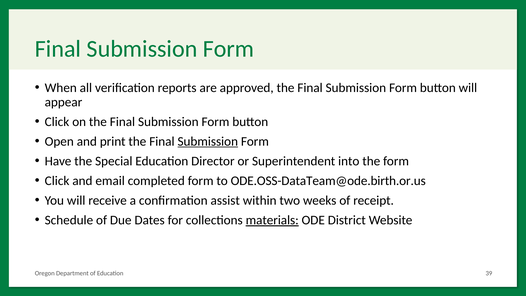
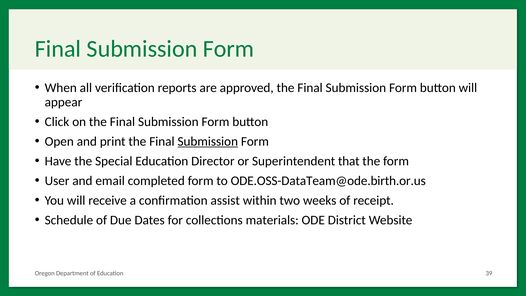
into: into -> that
Click at (57, 181): Click -> User
materials underline: present -> none
